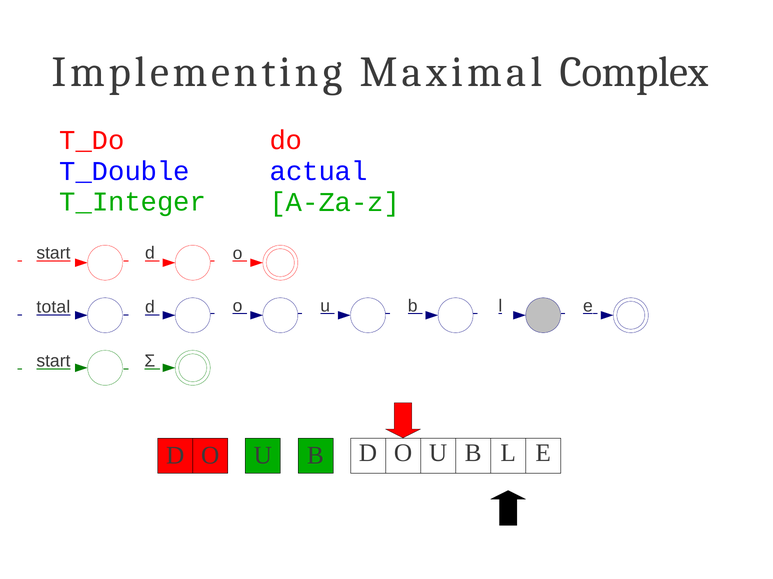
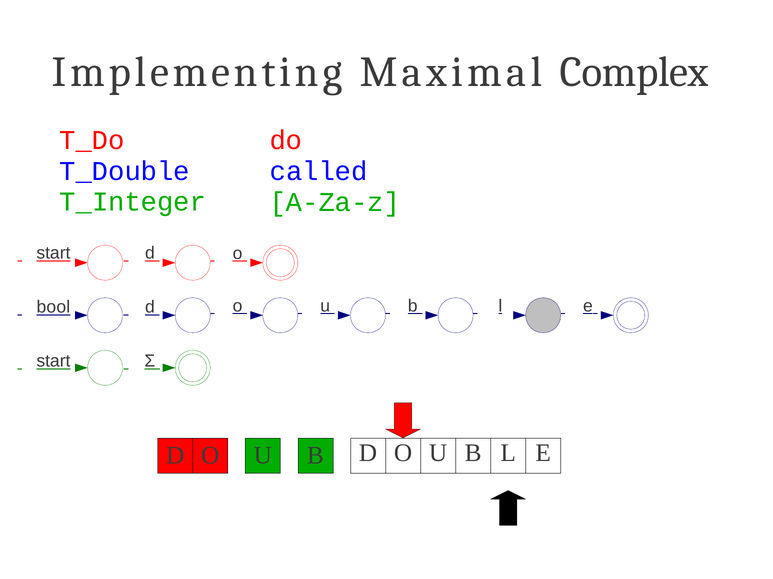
actual: actual -> called
total: total -> bool
